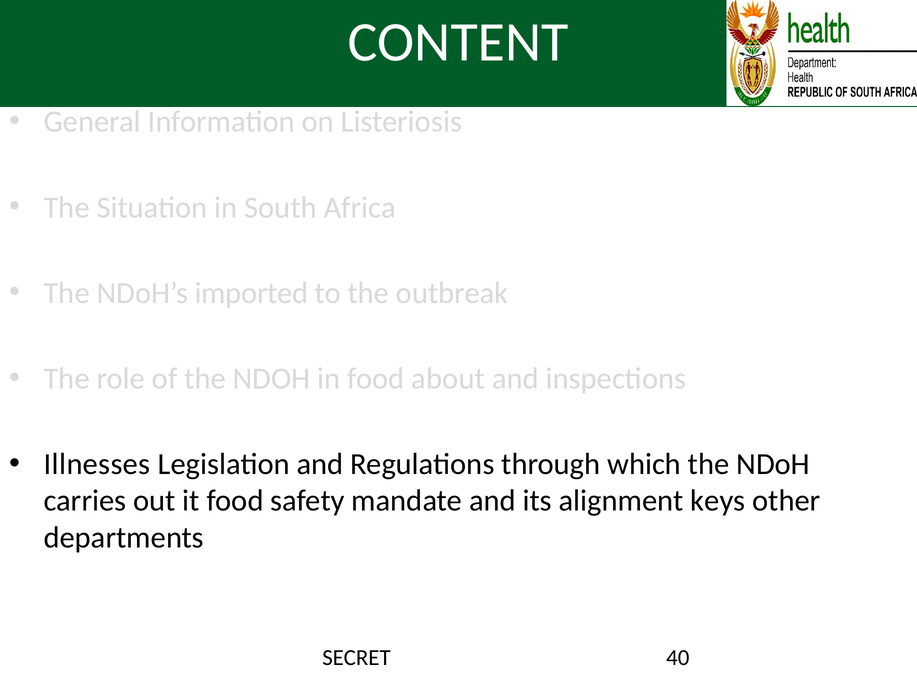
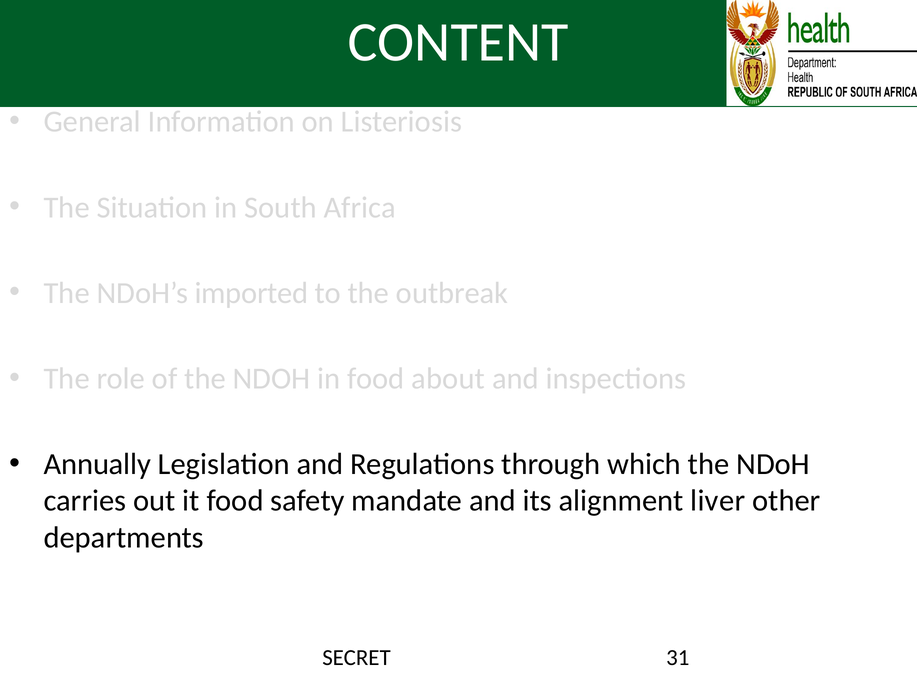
Illnesses: Illnesses -> Annually
keys: keys -> liver
40: 40 -> 31
